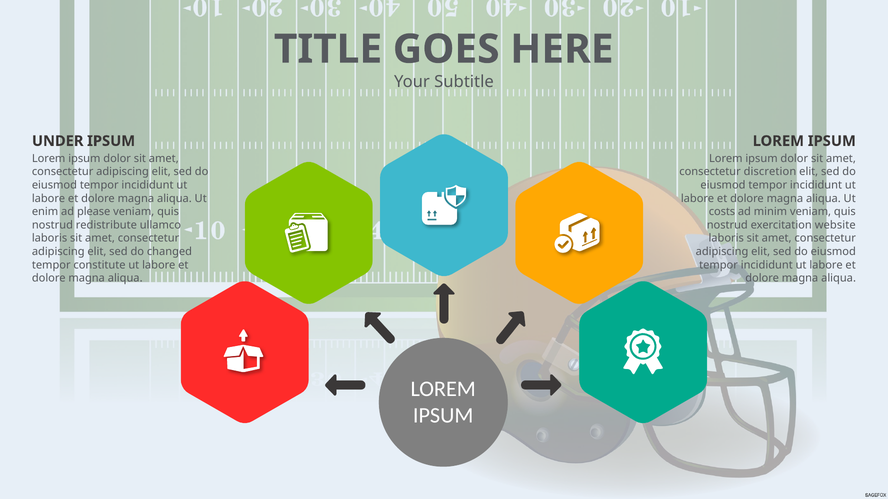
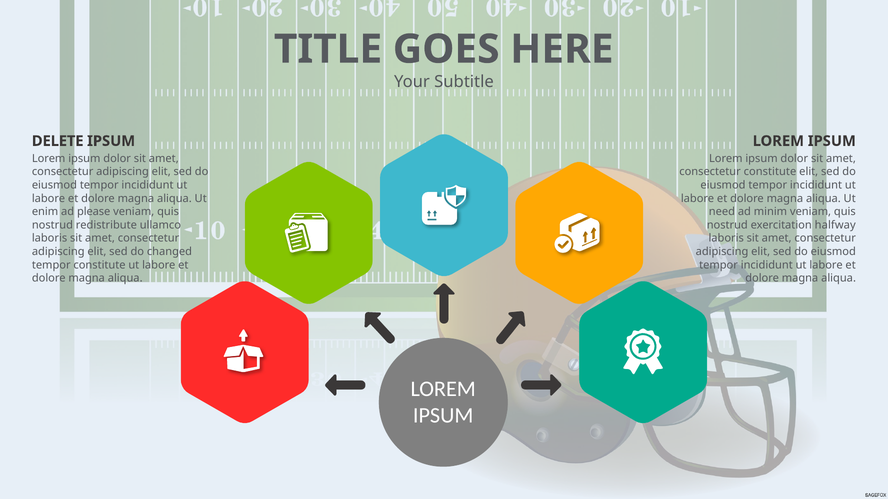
UNDER: UNDER -> DELETE
consectetur discretion: discretion -> constitute
costs: costs -> need
website: website -> halfway
